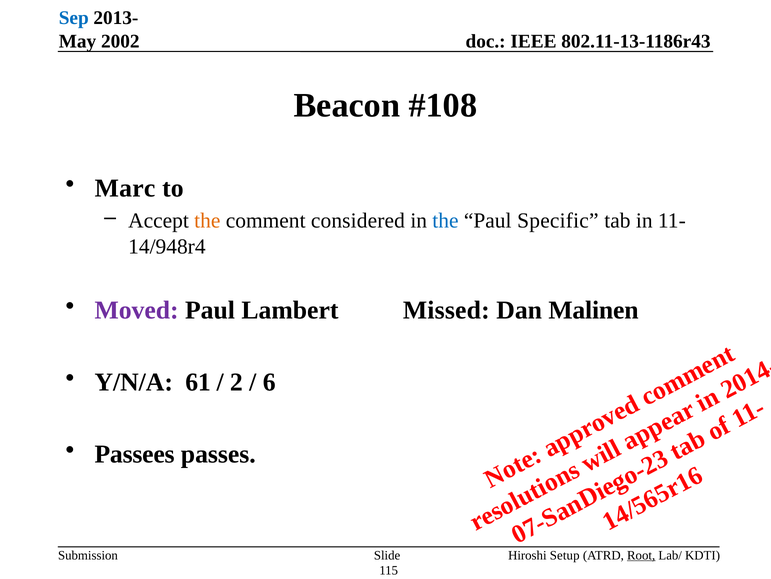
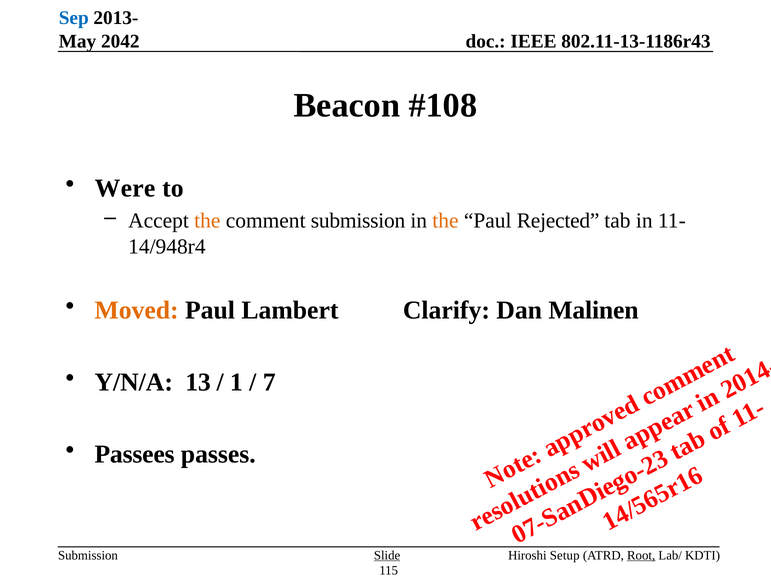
2002: 2002 -> 2042
Marc: Marc -> Were
comment considered: considered -> submission
the at (445, 220) colour: blue -> orange
Specific: Specific -> Rejected
Moved colour: purple -> orange
Missed: Missed -> Clarify
61: 61 -> 13
2 at (236, 382): 2 -> 1
6 at (269, 382): 6 -> 7
Slide underline: none -> present
